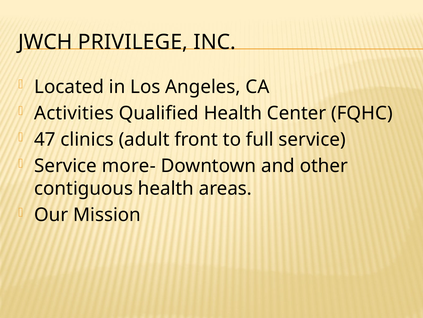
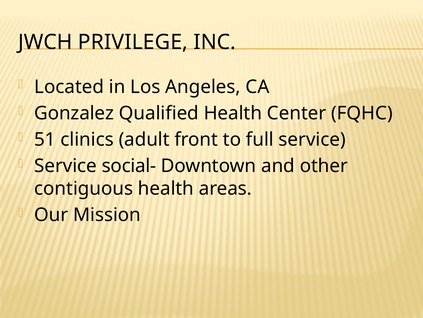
Activities: Activities -> Gonzalez
47: 47 -> 51
more-: more- -> social-
